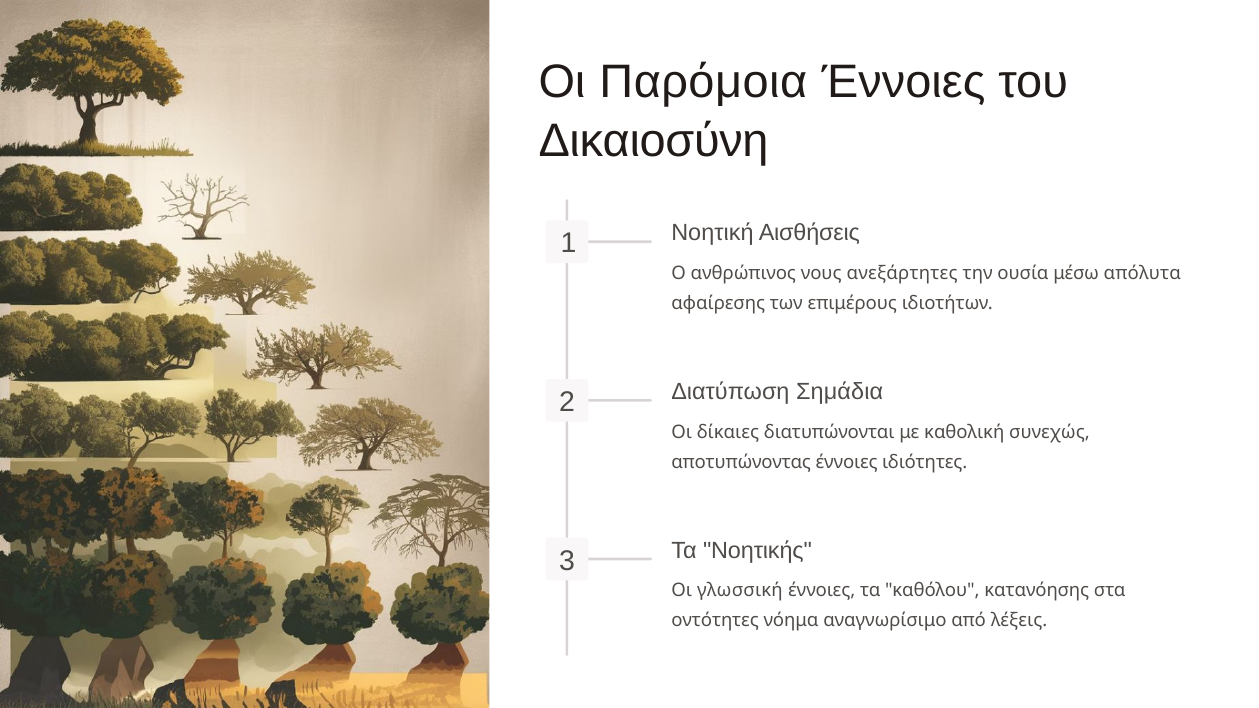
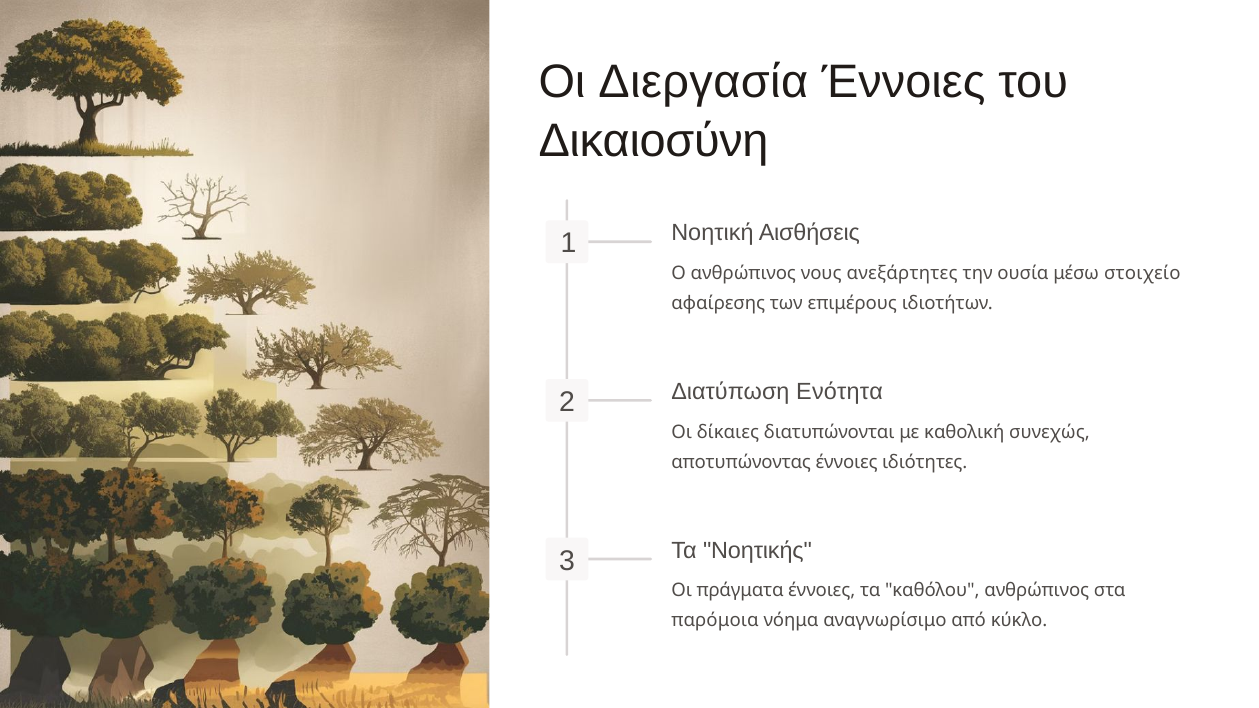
Παρόμοια: Παρόμοια -> Διεργασία
απόλυτα: απόλυτα -> στοιχείο
Σημάδια: Σημάδια -> Ενότητα
γλωσσική: γλωσσική -> πράγματα
καθόλου κατανόησης: κατανόησης -> ανθρώπινος
οντότητες: οντότητες -> παρόμοια
λέξεις: λέξεις -> κύκλο
